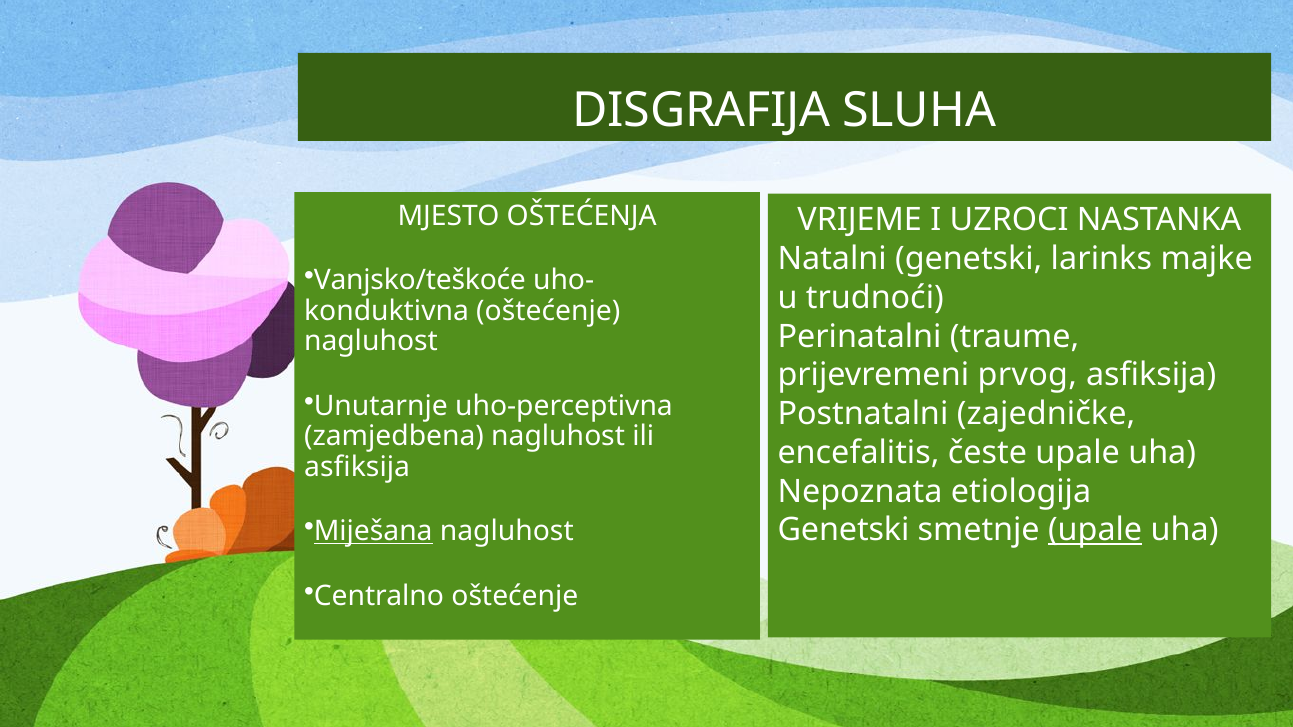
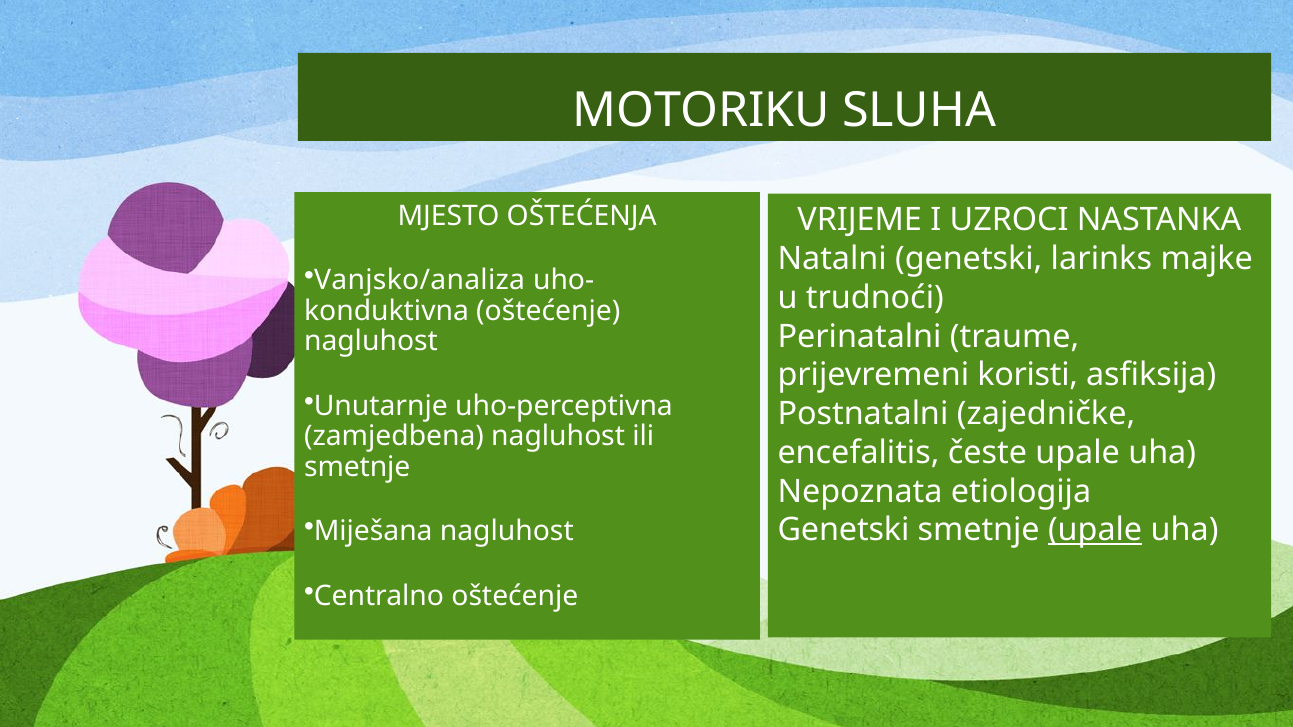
DISGRAFIJA: DISGRAFIJA -> MOTORIKU
Vanjsko/teškoće: Vanjsko/teškoće -> Vanjsko/analiza
prvog: prvog -> koristi
asfiksija at (357, 467): asfiksija -> smetnje
Miješana underline: present -> none
